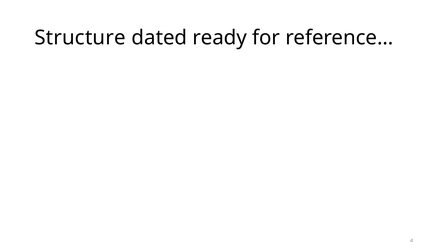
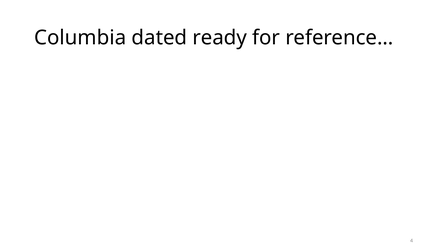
Structure: Structure -> Columbia
